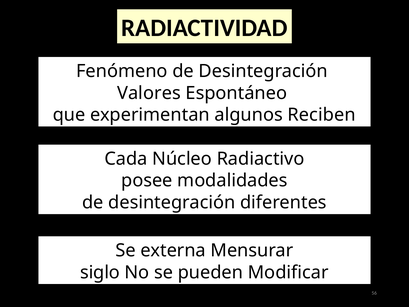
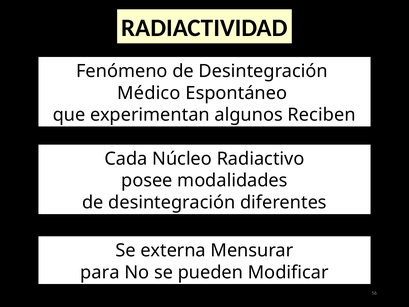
Valores: Valores -> Médico
siglo: siglo -> para
